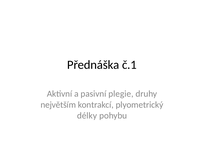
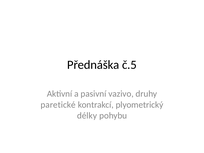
č.1: č.1 -> č.5
plegie: plegie -> vazivo
největším: největším -> paretické
